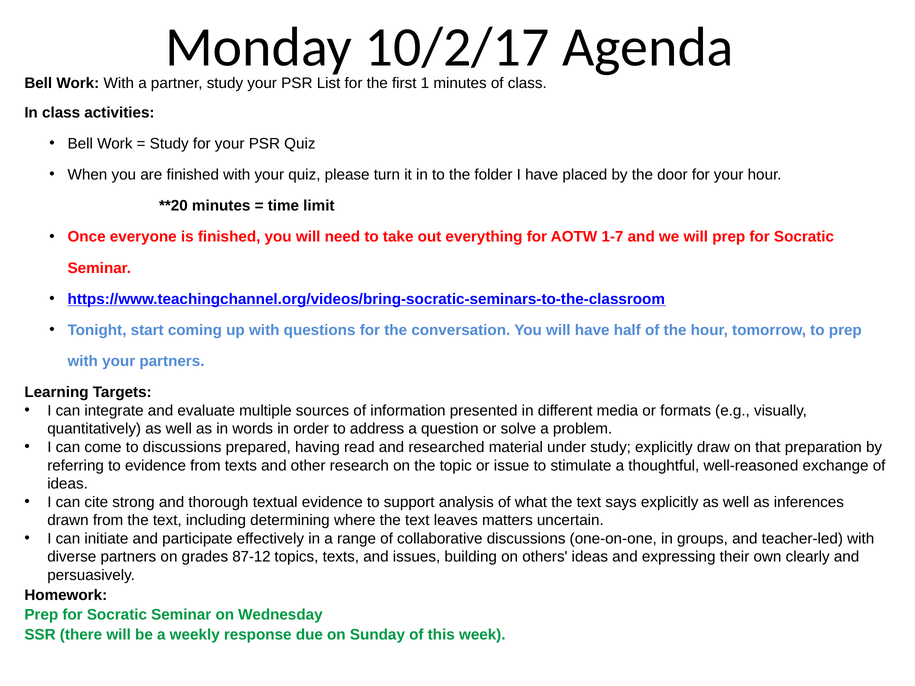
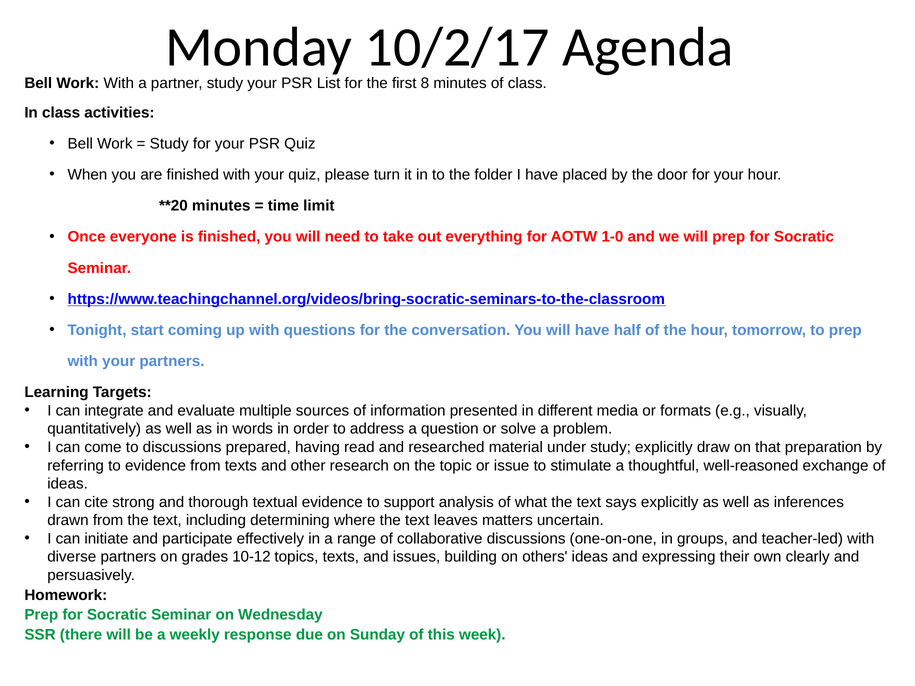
1: 1 -> 8
1-7: 1-7 -> 1-0
87-12: 87-12 -> 10-12
